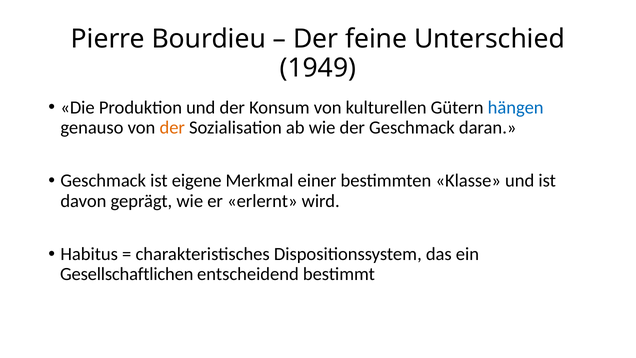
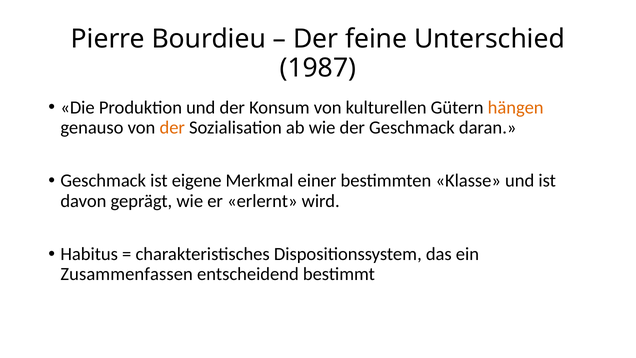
1949: 1949 -> 1987
hängen colour: blue -> orange
Gesellschaftlichen: Gesellschaftlichen -> Zusammenfassen
